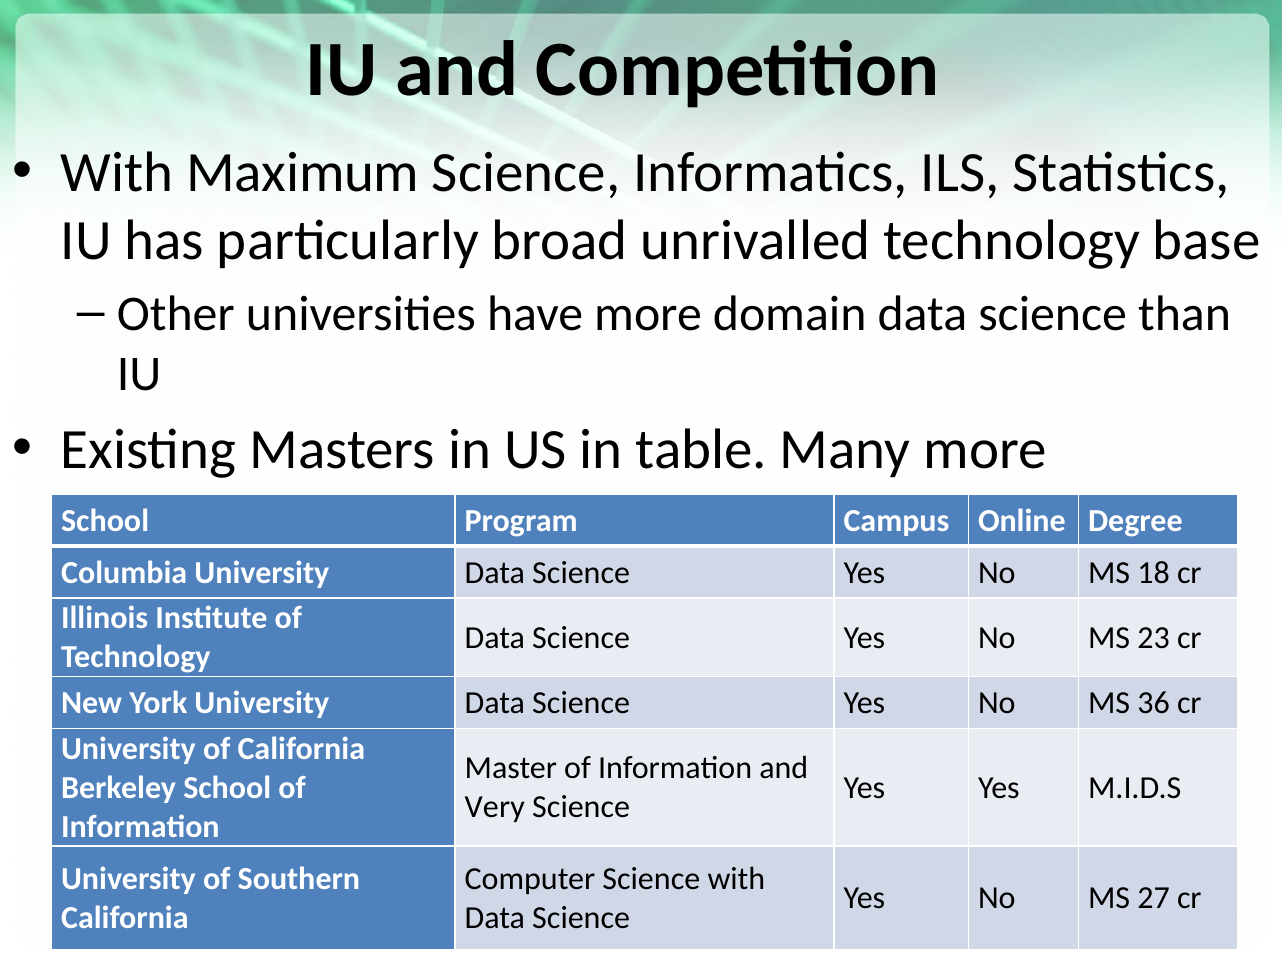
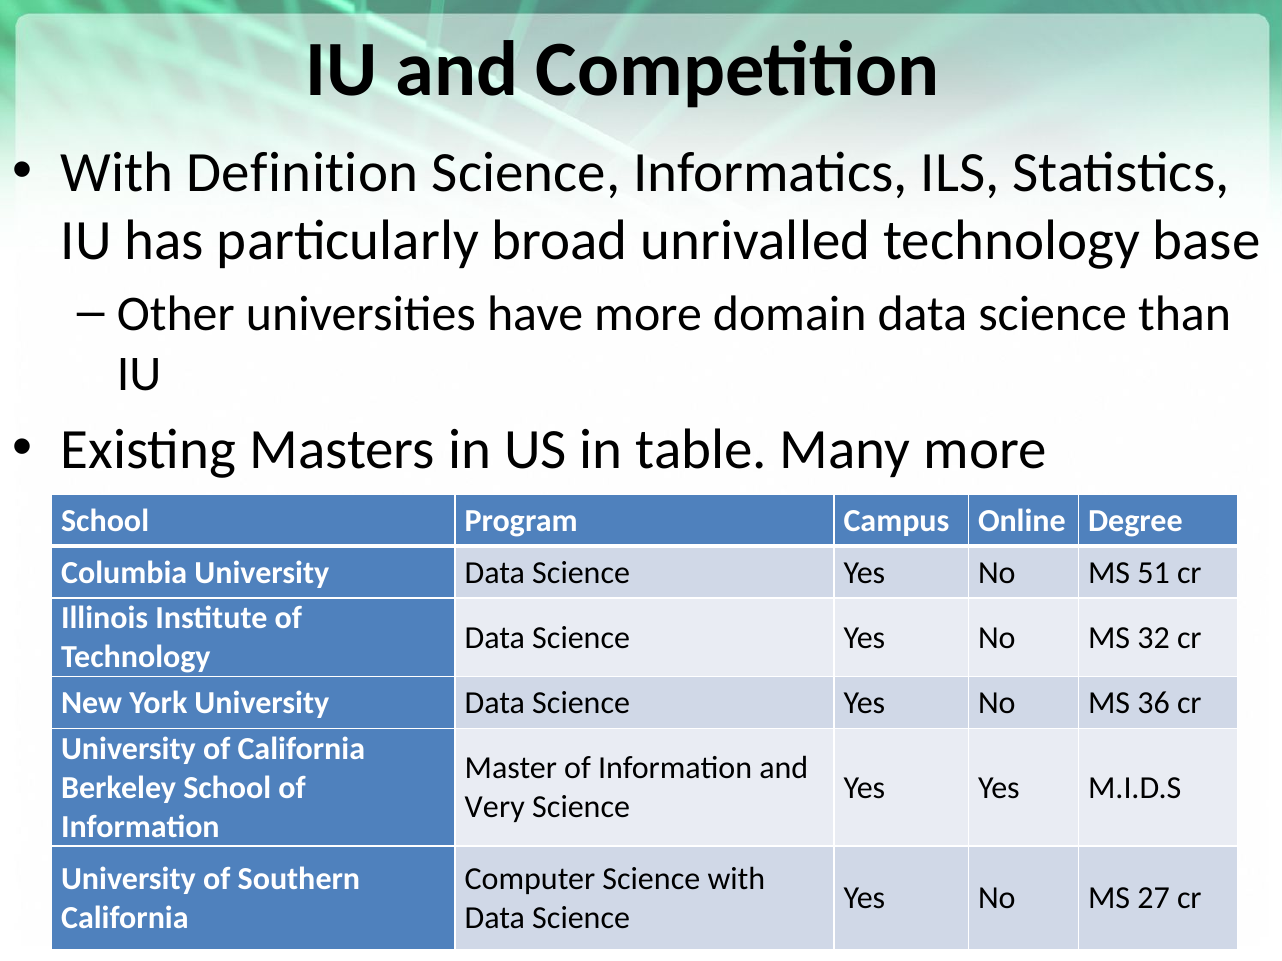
Maximum: Maximum -> Definition
18: 18 -> 51
23: 23 -> 32
